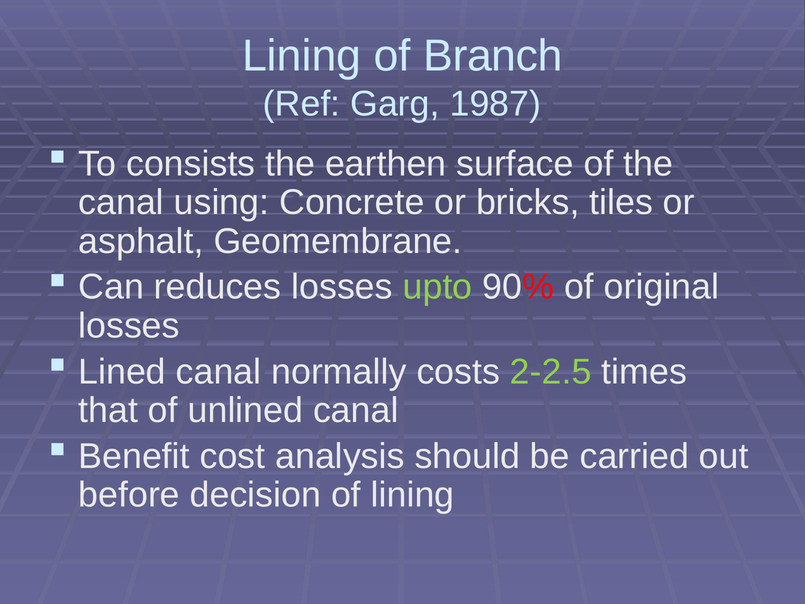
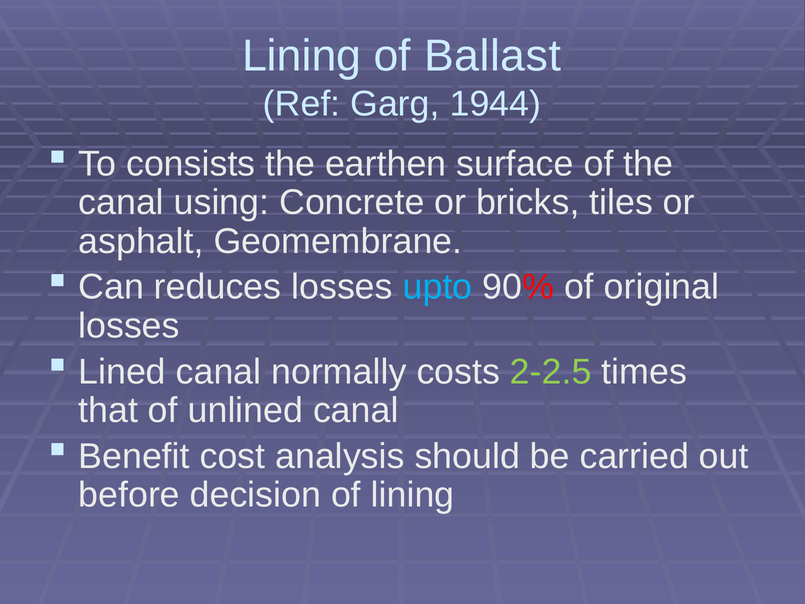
Branch: Branch -> Ballast
1987: 1987 -> 1944
upto colour: light green -> light blue
